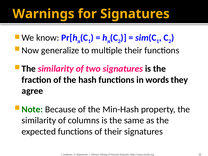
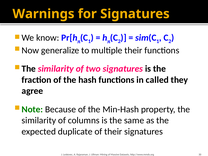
words: words -> called
expected functions: functions -> duplicate
